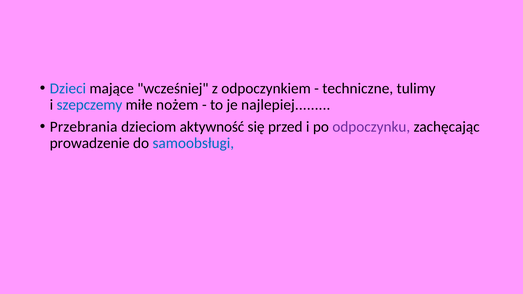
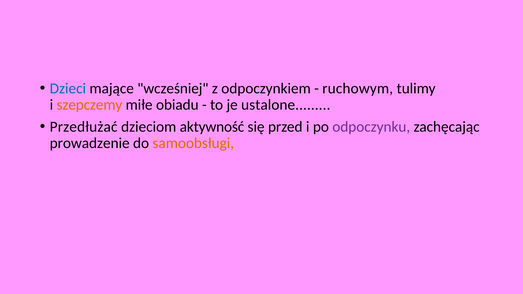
techniczne: techniczne -> ruchowym
szepczemy colour: blue -> orange
nożem: nożem -> obiadu
najlepiej: najlepiej -> ustalone
Przebrania: Przebrania -> Przedłużać
samoobsługi colour: blue -> orange
